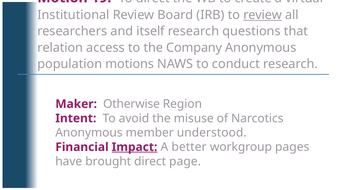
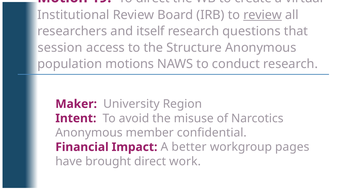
relation: relation -> session
Company: Company -> Structure
Otherwise: Otherwise -> University
understood: understood -> confidential
Impact underline: present -> none
page: page -> work
